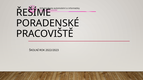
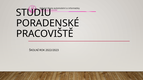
ŘEŠÍME: ŘEŠÍME -> STUDIU
